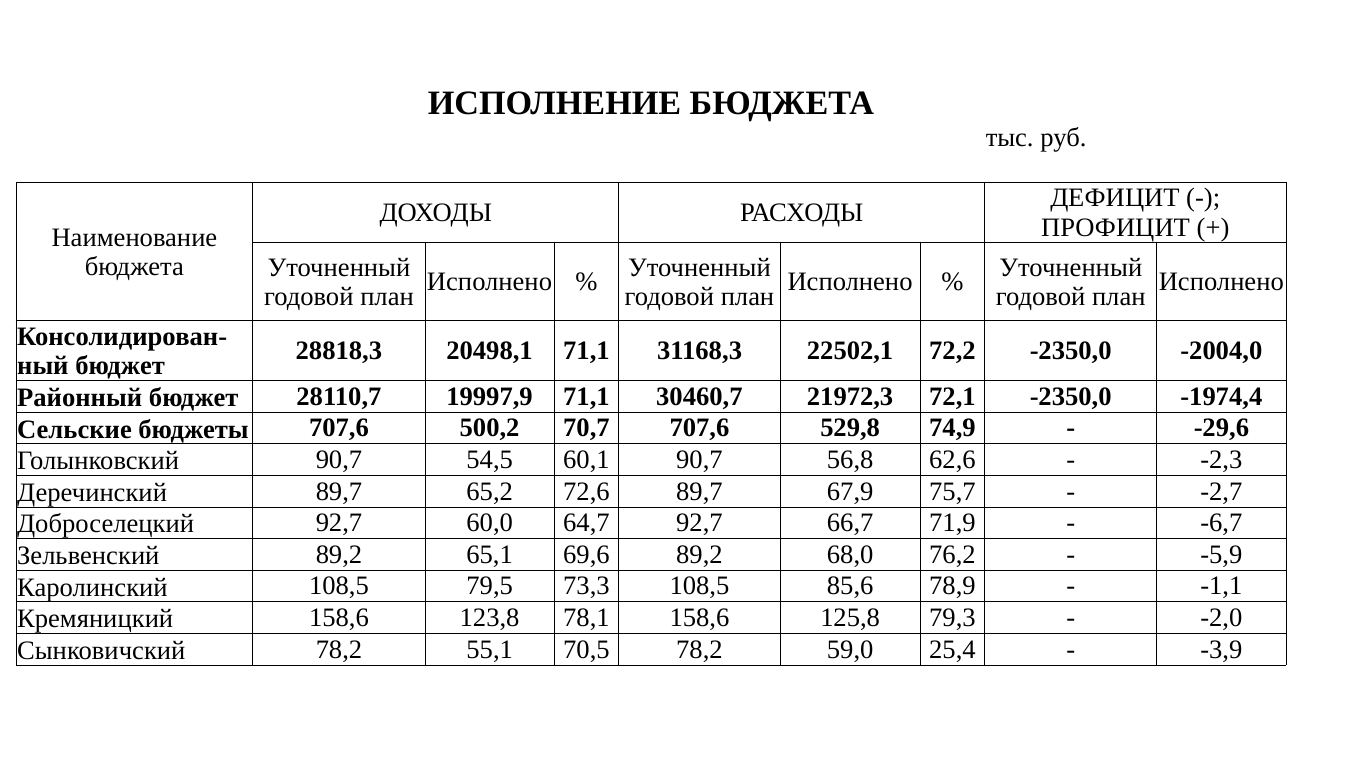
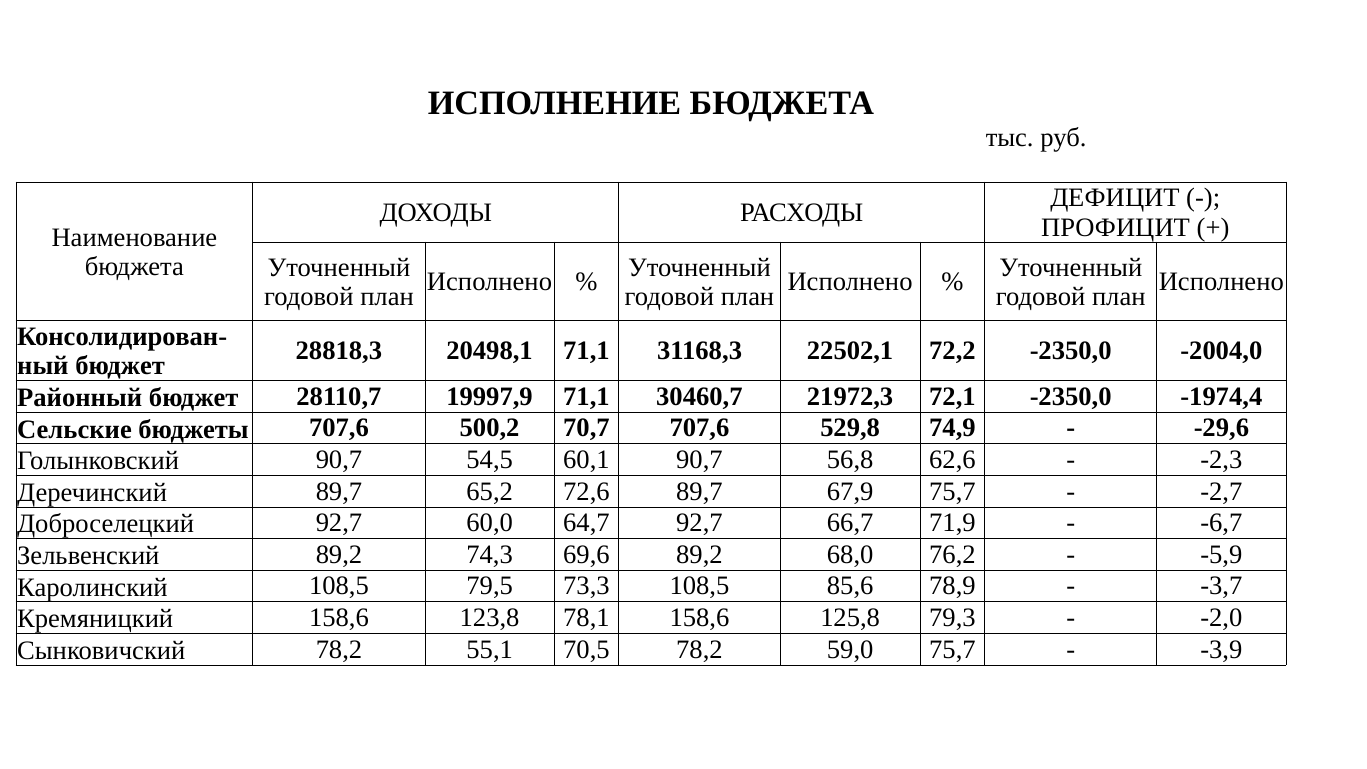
65,1: 65,1 -> 74,3
-1,1: -1,1 -> -3,7
59,0 25,4: 25,4 -> 75,7
